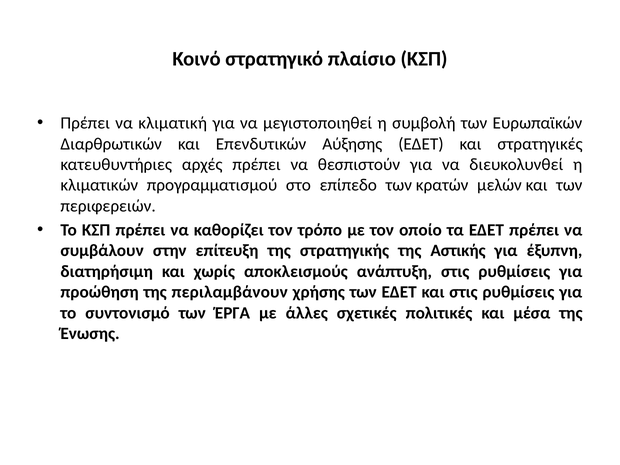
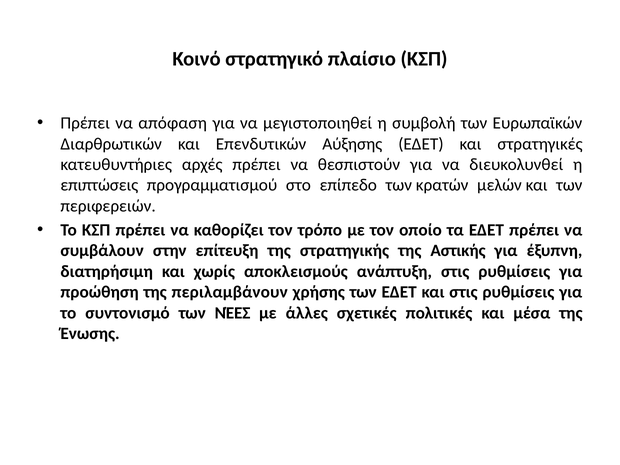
κλιματική: κλιματική -> απόφαση
κλιματικών: κλιματικών -> επιπτώσεις
ΈΡΓΑ: ΈΡΓΑ -> ΝΈΕΣ
